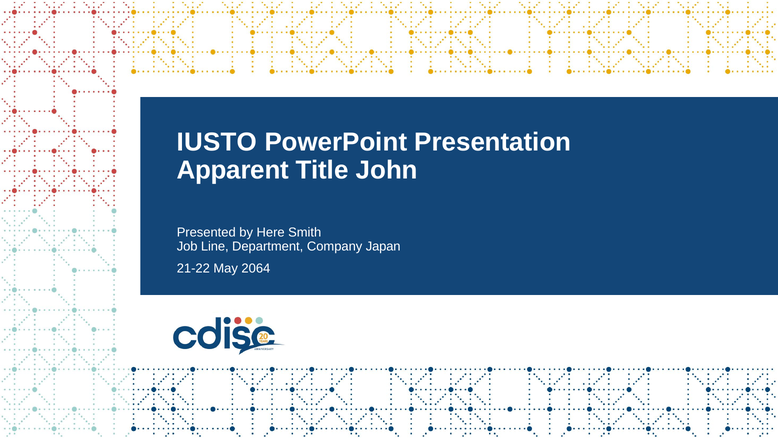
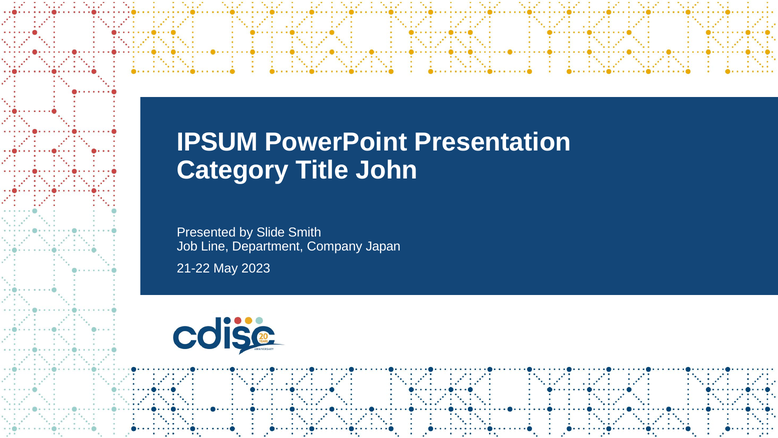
IUSTO: IUSTO -> IPSUM
Apparent: Apparent -> Category
Here: Here -> Slide
2064: 2064 -> 2023
